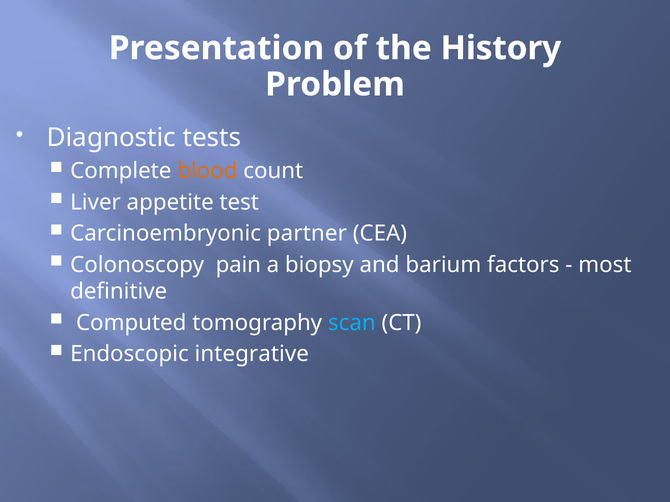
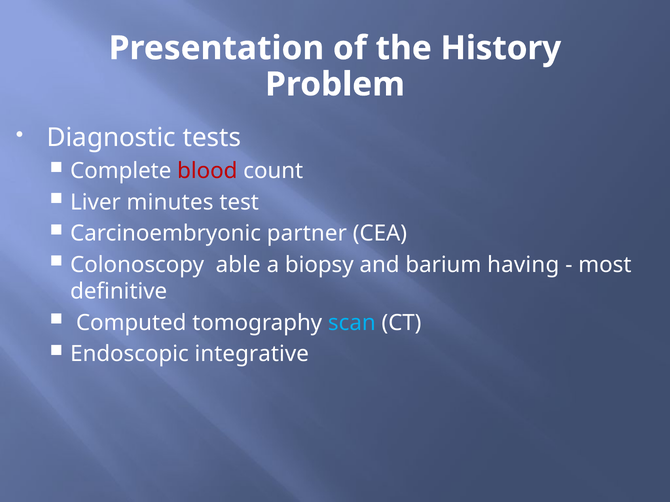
blood colour: orange -> red
appetite: appetite -> minutes
pain: pain -> able
factors: factors -> having
